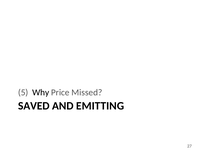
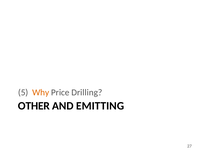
Why colour: black -> orange
Missed: Missed -> Drilling
SAVED: SAVED -> OTHER
